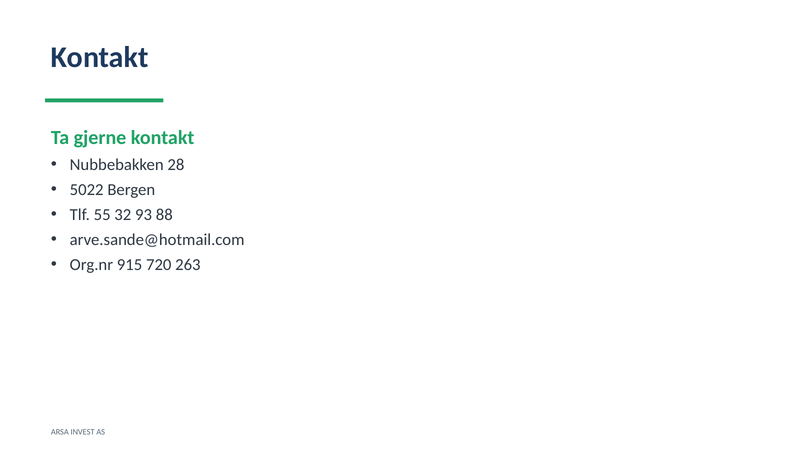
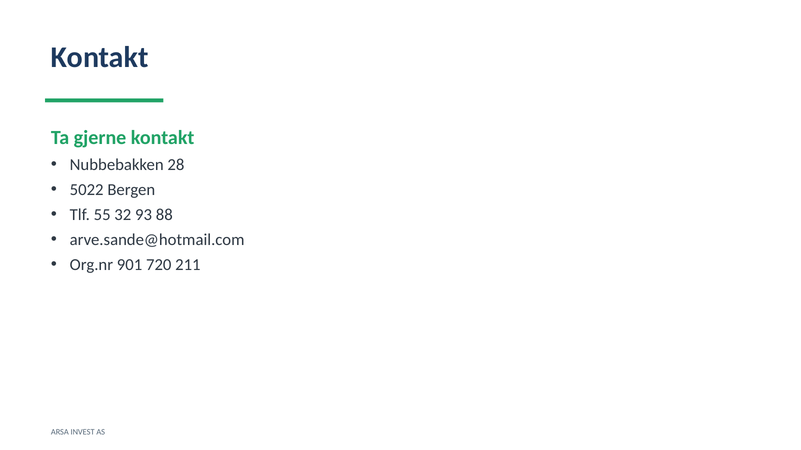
915: 915 -> 901
263: 263 -> 211
